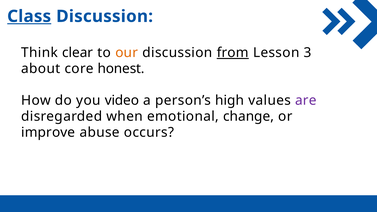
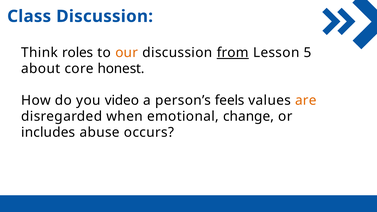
Class underline: present -> none
clear: clear -> roles
3: 3 -> 5
high: high -> feels
are colour: purple -> orange
improve: improve -> includes
